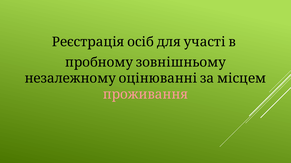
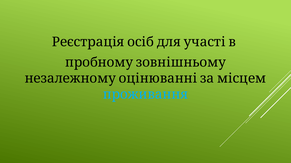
проживання colour: pink -> light blue
